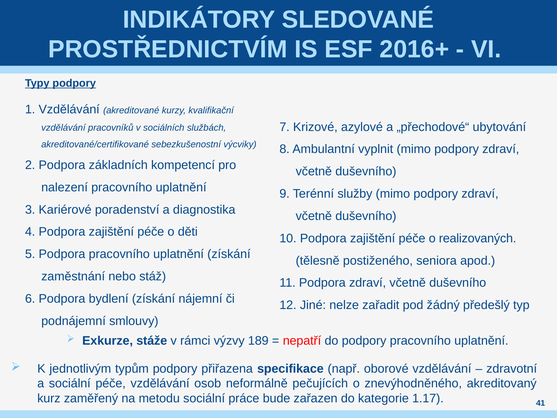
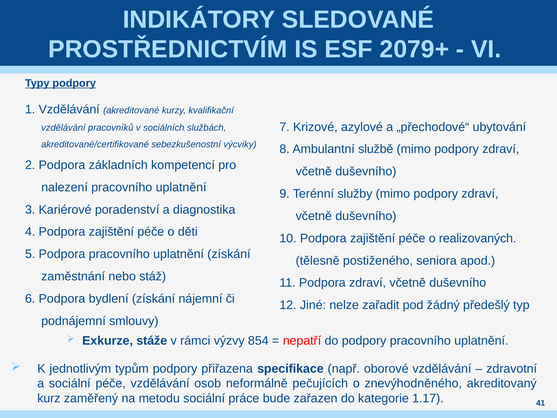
2016+: 2016+ -> 2079+
vyplnit: vyplnit -> službě
189: 189 -> 854
